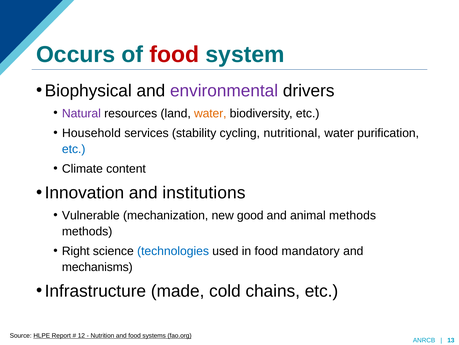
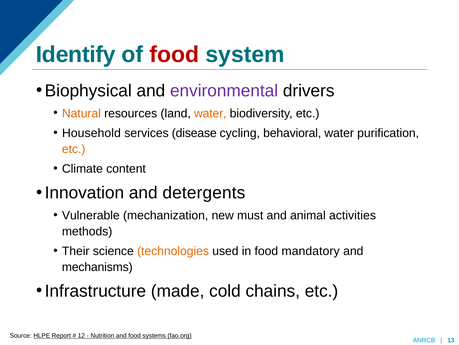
Occurs: Occurs -> Identify
Natural colour: purple -> orange
stability: stability -> disease
nutritional: nutritional -> behavioral
etc at (74, 149) colour: blue -> orange
institutions: institutions -> detergents
good: good -> must
animal methods: methods -> activities
Right: Right -> Their
technologies colour: blue -> orange
